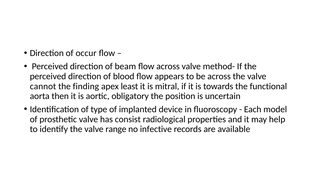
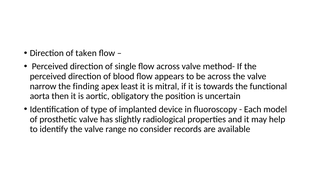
occur: occur -> taken
beam: beam -> single
cannot: cannot -> narrow
consist: consist -> slightly
infective: infective -> consider
